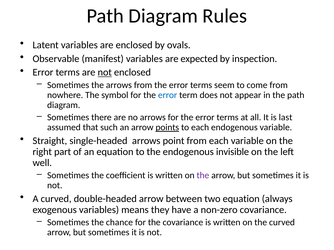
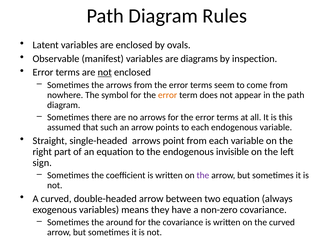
expected: expected -> diagrams
error at (168, 95) colour: blue -> orange
last: last -> this
points underline: present -> none
well: well -> sign
chance: chance -> around
